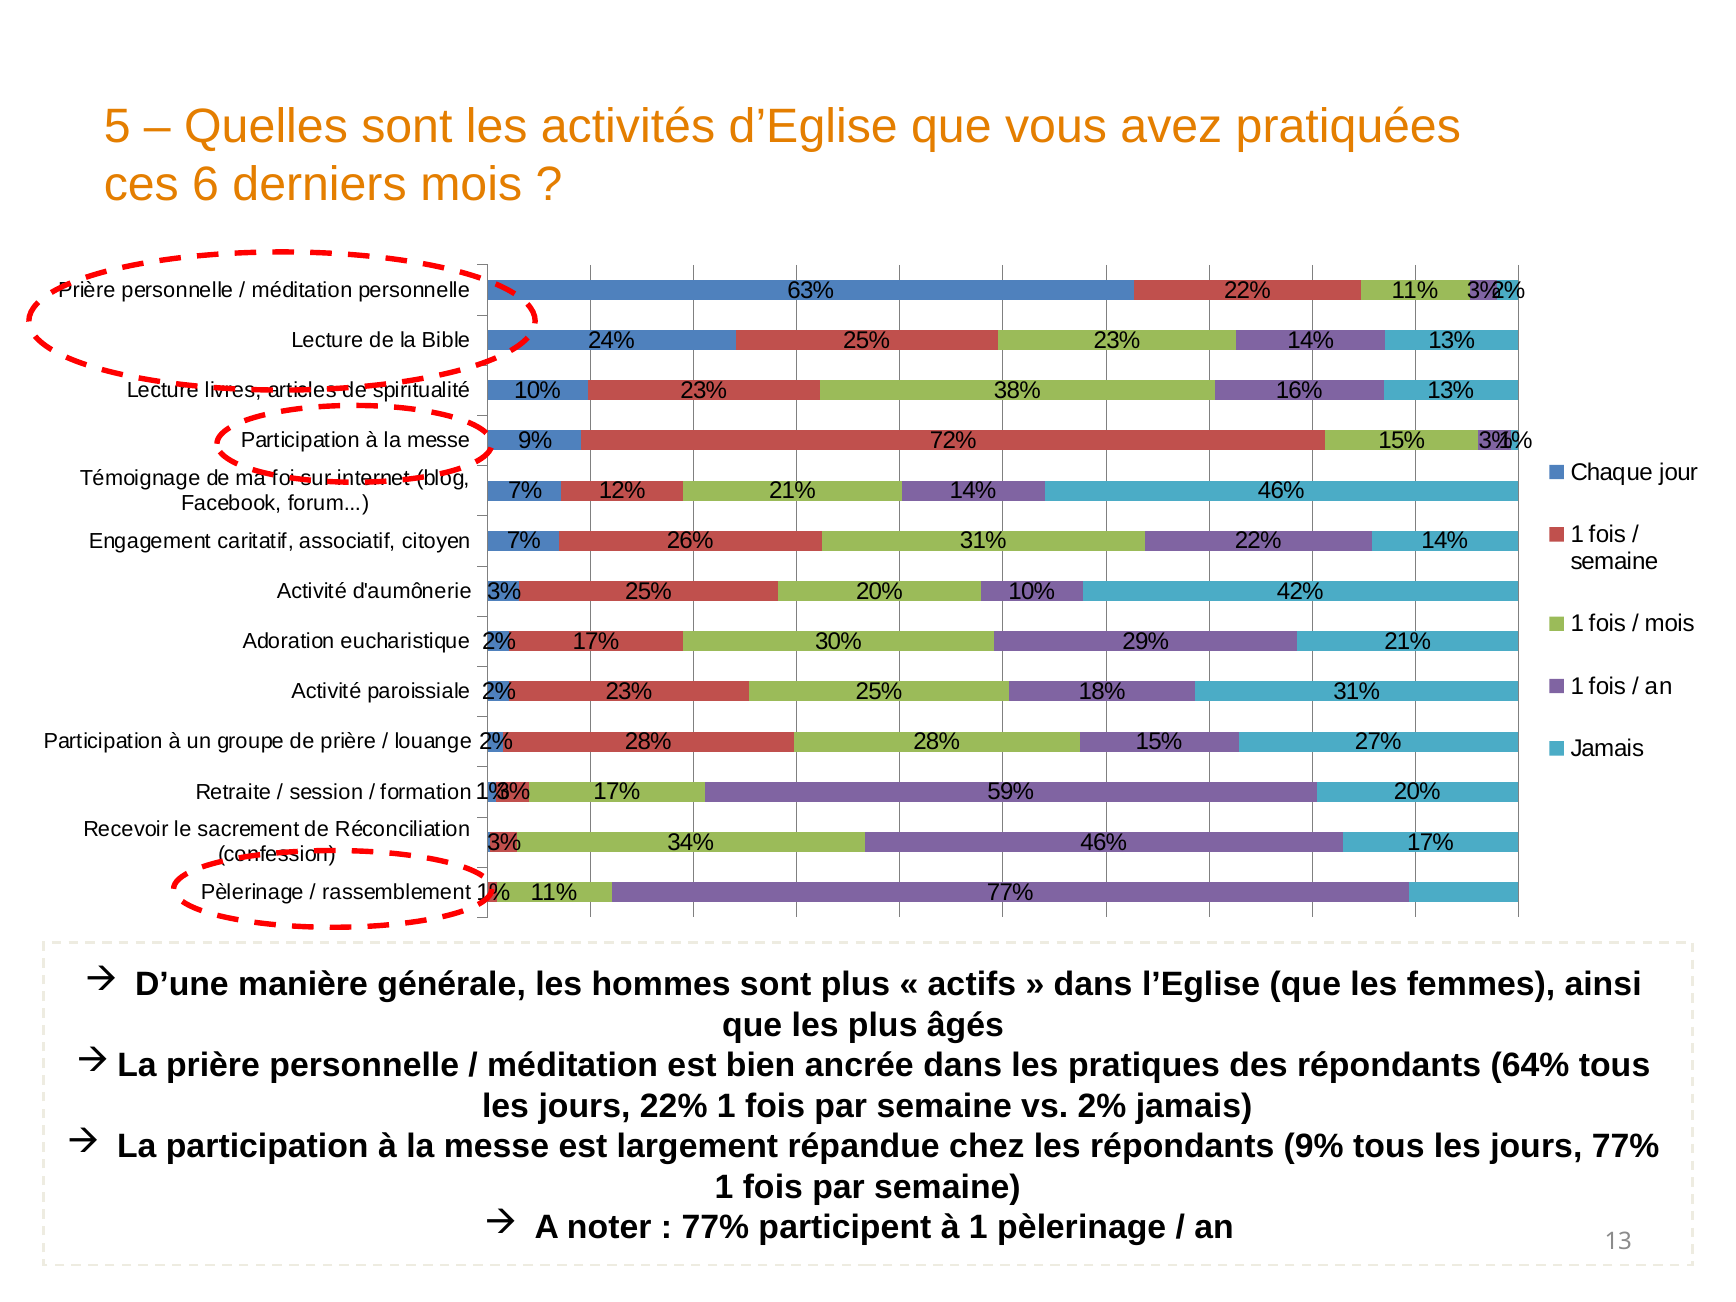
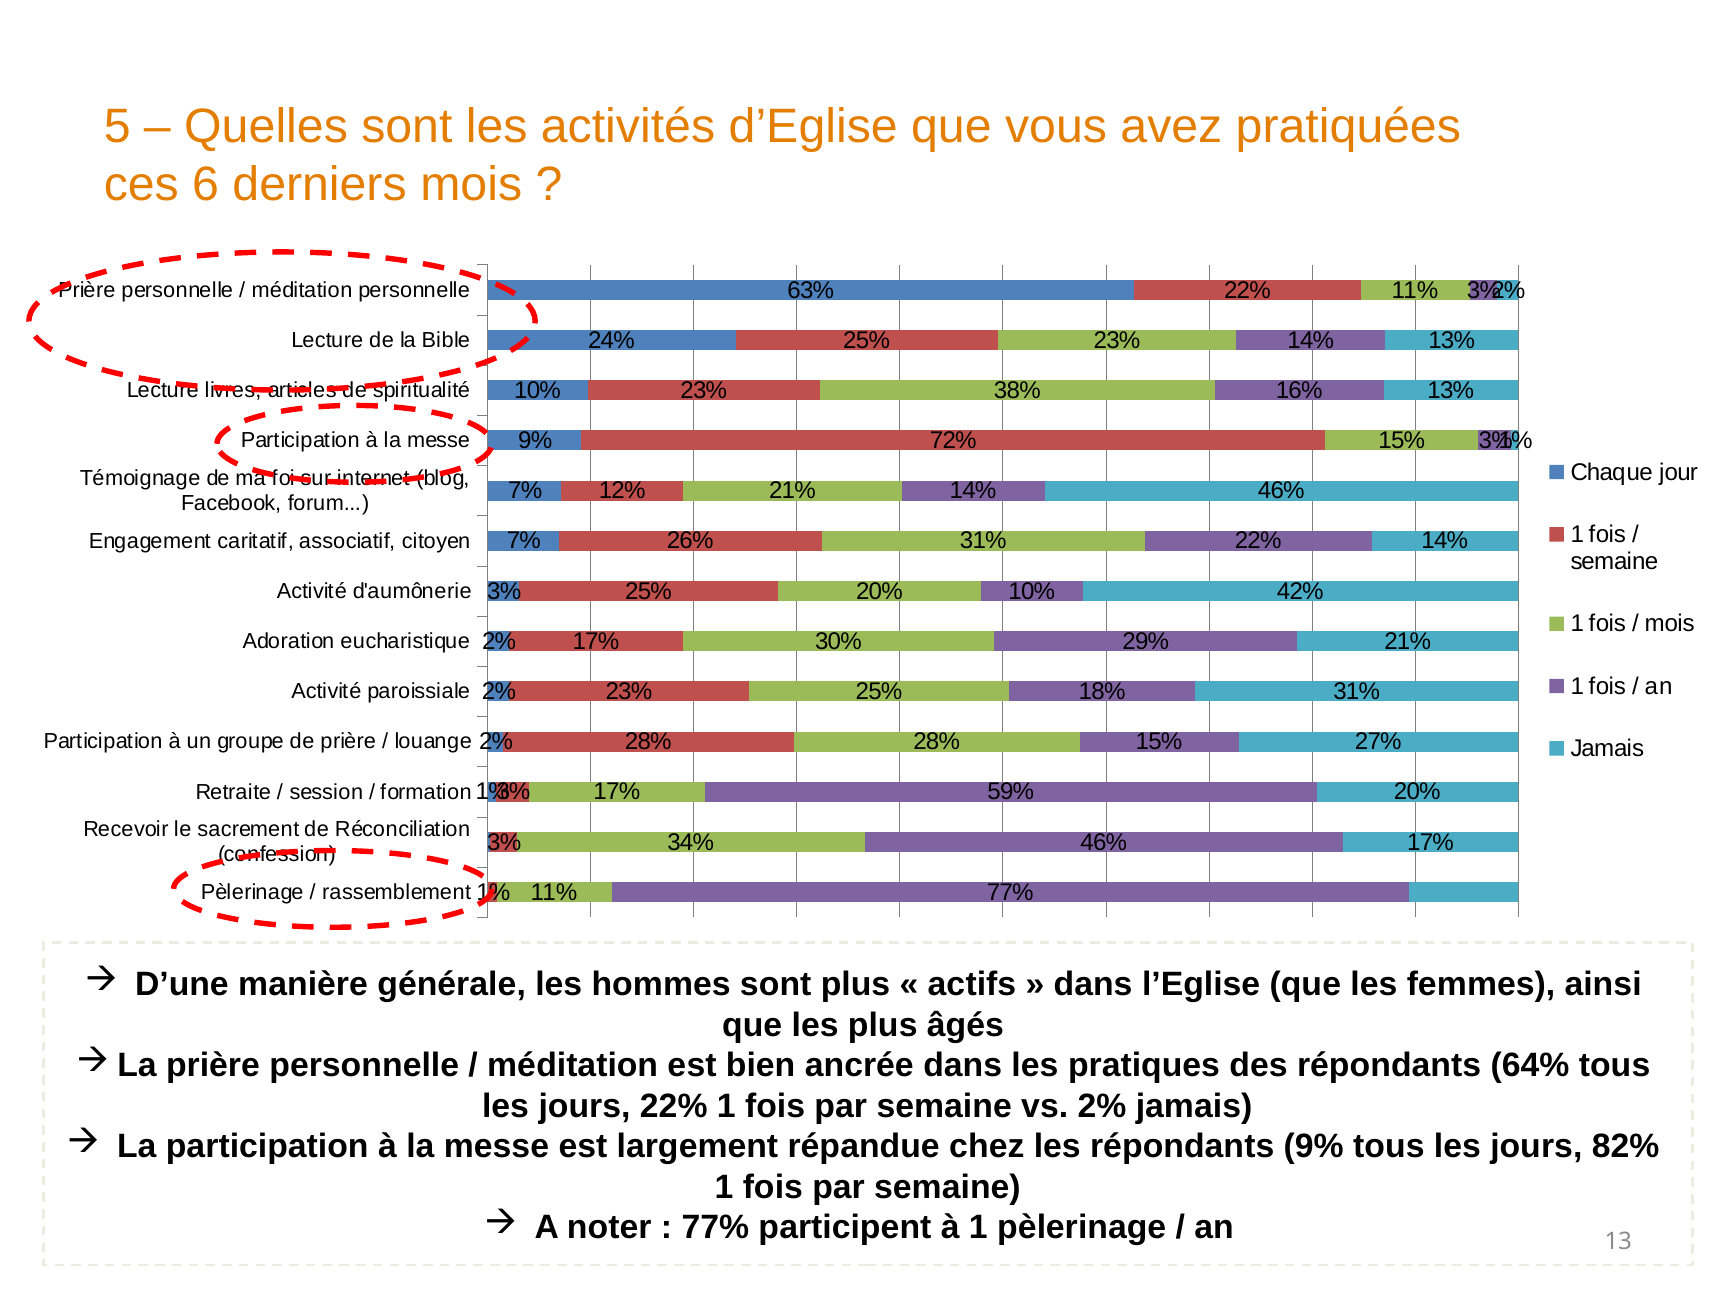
jours 77%: 77% -> 82%
